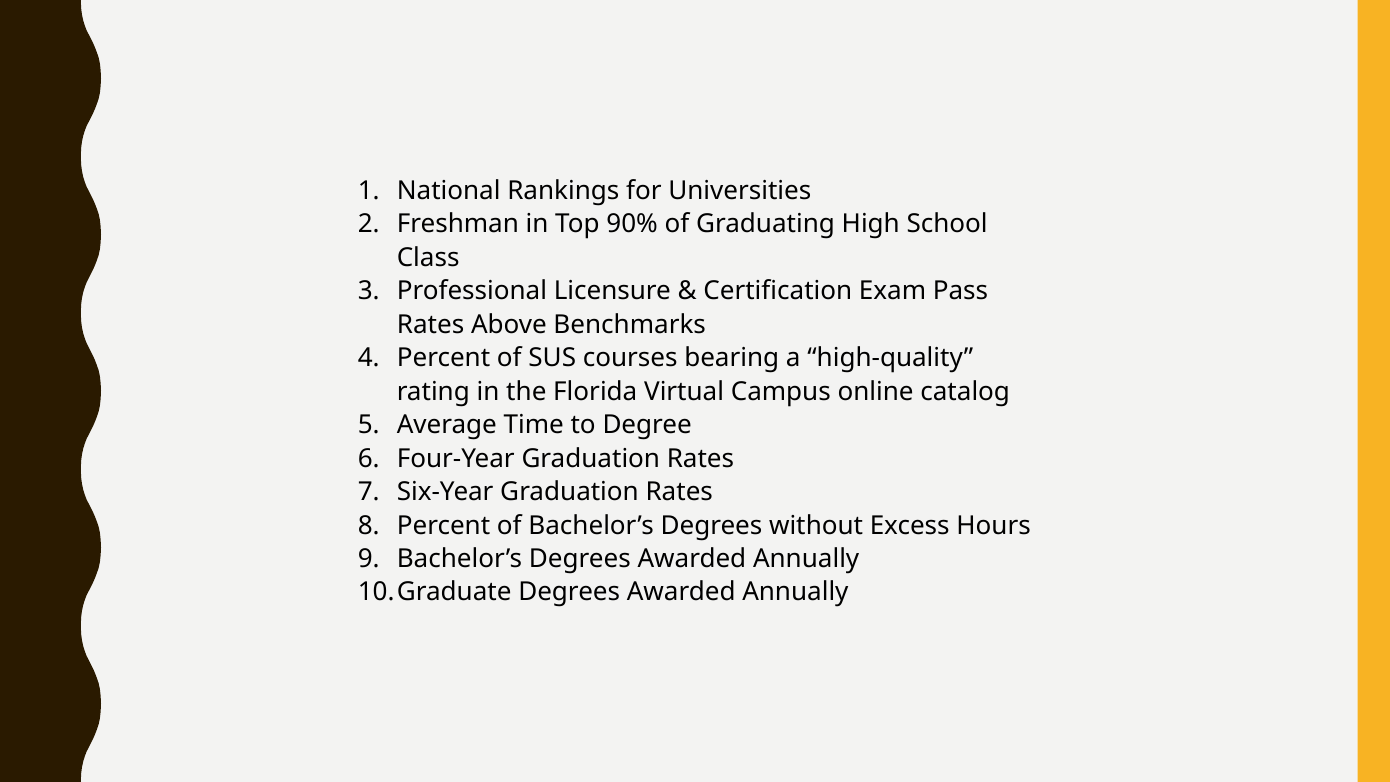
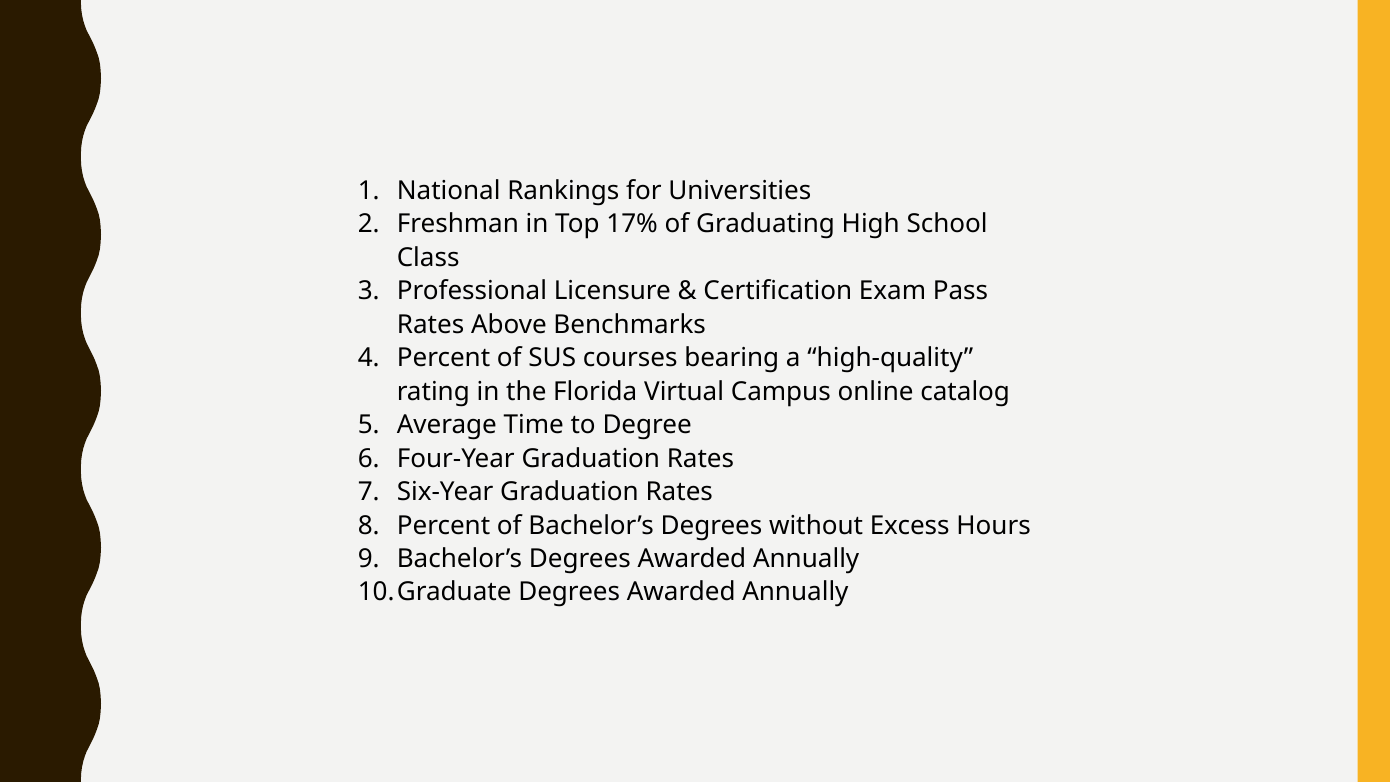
90%: 90% -> 17%
